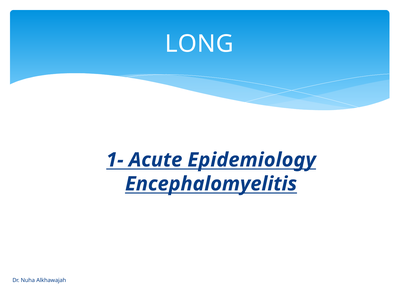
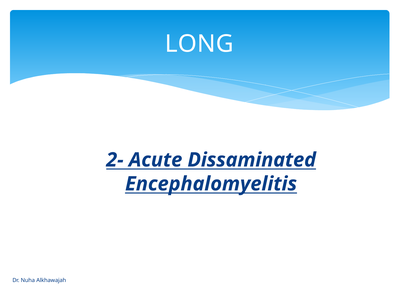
1-: 1- -> 2-
Epidemiology: Epidemiology -> Dissaminated
